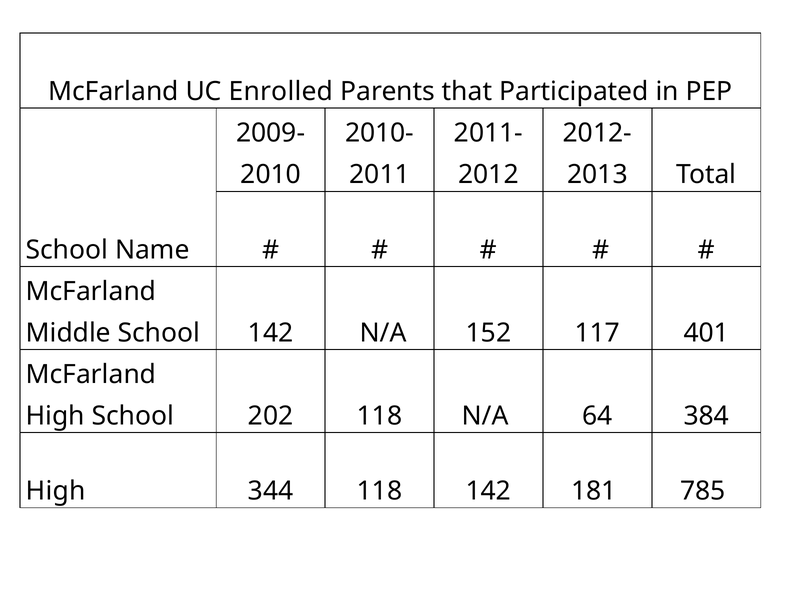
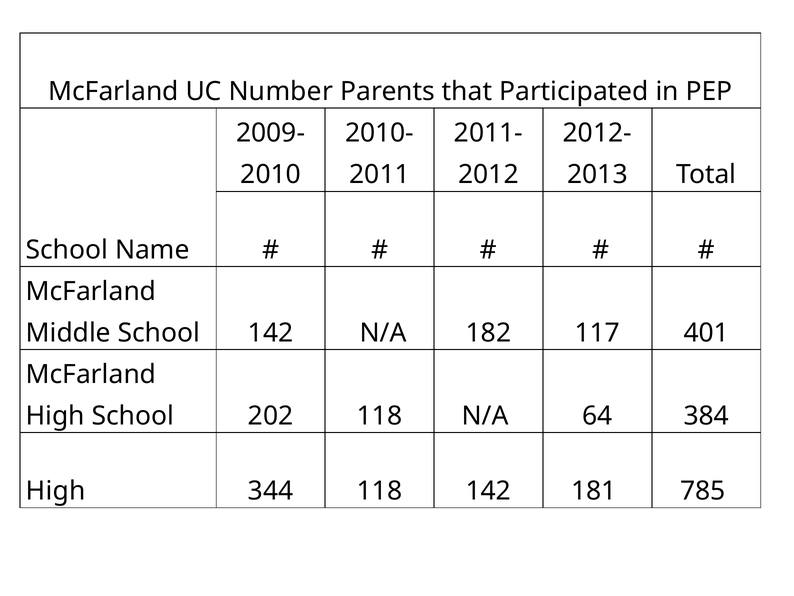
Enrolled: Enrolled -> Number
152: 152 -> 182
